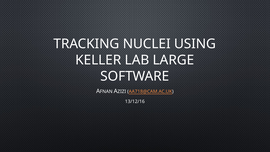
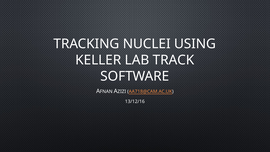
LARGE: LARGE -> TRACK
